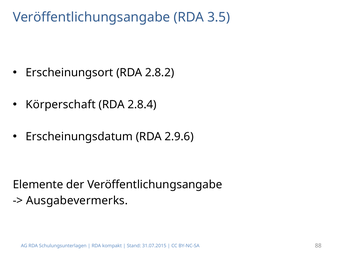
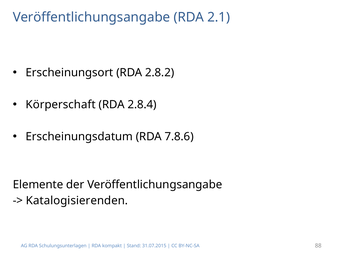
3.5: 3.5 -> 2.1
2.9.6: 2.9.6 -> 7.8.6
Ausgabevermerks: Ausgabevermerks -> Katalogisierenden
